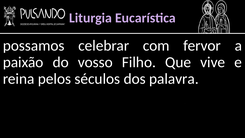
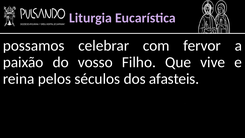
palavra: palavra -> afasteis
